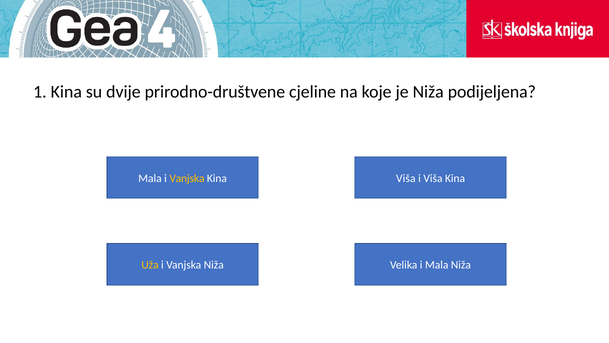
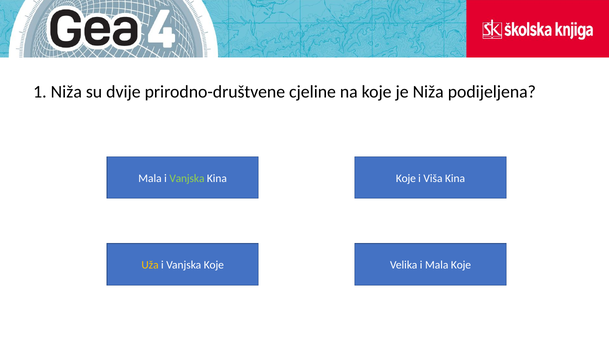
1 Kina: Kina -> Niža
Vanjska at (187, 178) colour: yellow -> light green
Kina Viša: Viša -> Koje
Vanjska Niža: Niža -> Koje
Mala Niža: Niža -> Koje
